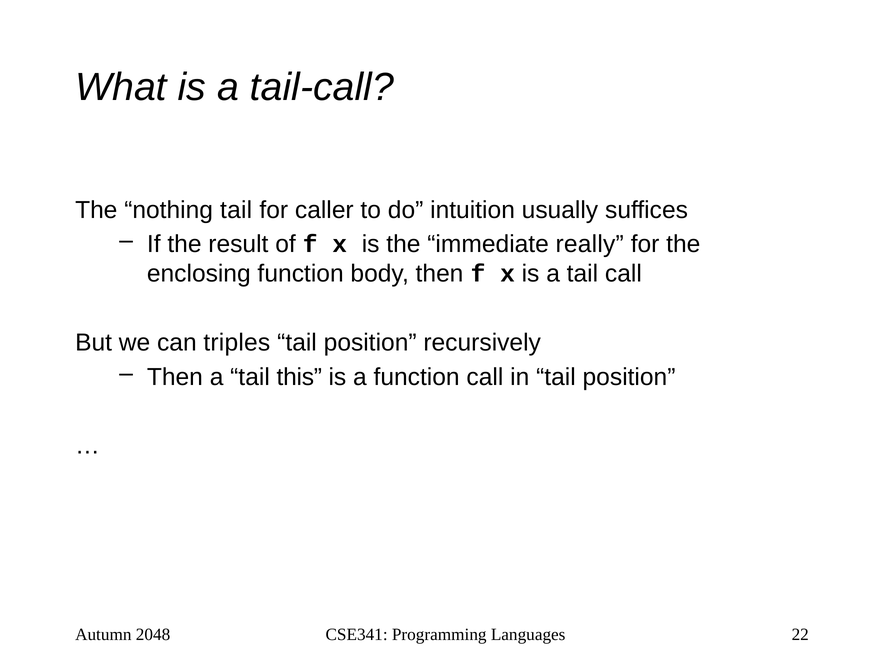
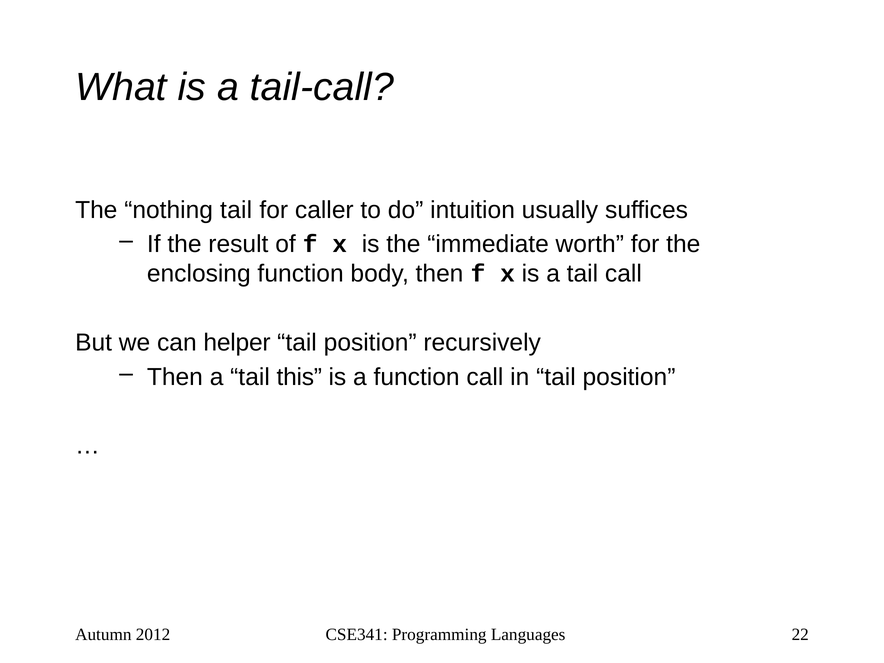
really: really -> worth
triples: triples -> helper
2048: 2048 -> 2012
